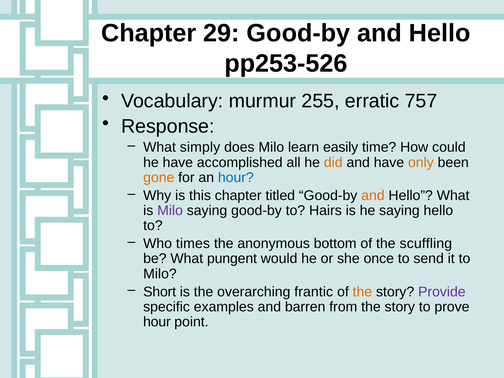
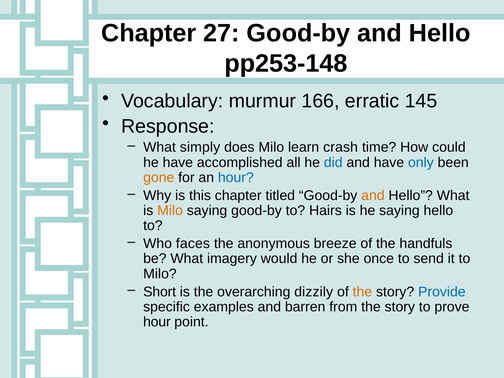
29: 29 -> 27
pp253-526: pp253-526 -> pp253-148
255: 255 -> 166
757: 757 -> 145
easily: easily -> crash
did colour: orange -> blue
only colour: orange -> blue
Milo at (170, 211) colour: purple -> orange
times: times -> faces
bottom: bottom -> breeze
scuffling: scuffling -> handfuls
pungent: pungent -> imagery
frantic: frantic -> dizzily
Provide colour: purple -> blue
